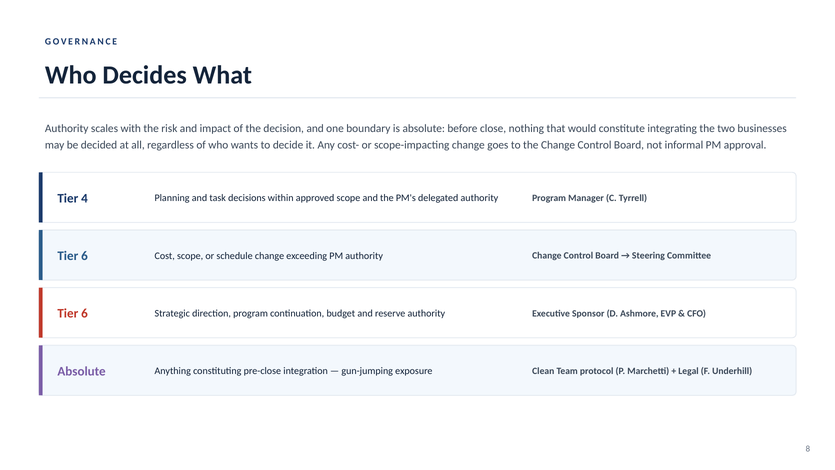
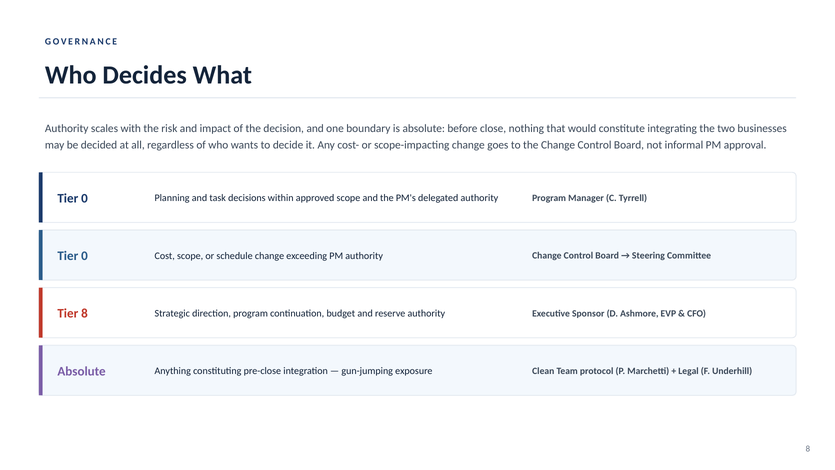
4 at (85, 198): 4 -> 0
6 at (85, 256): 6 -> 0
6 at (85, 313): 6 -> 8
